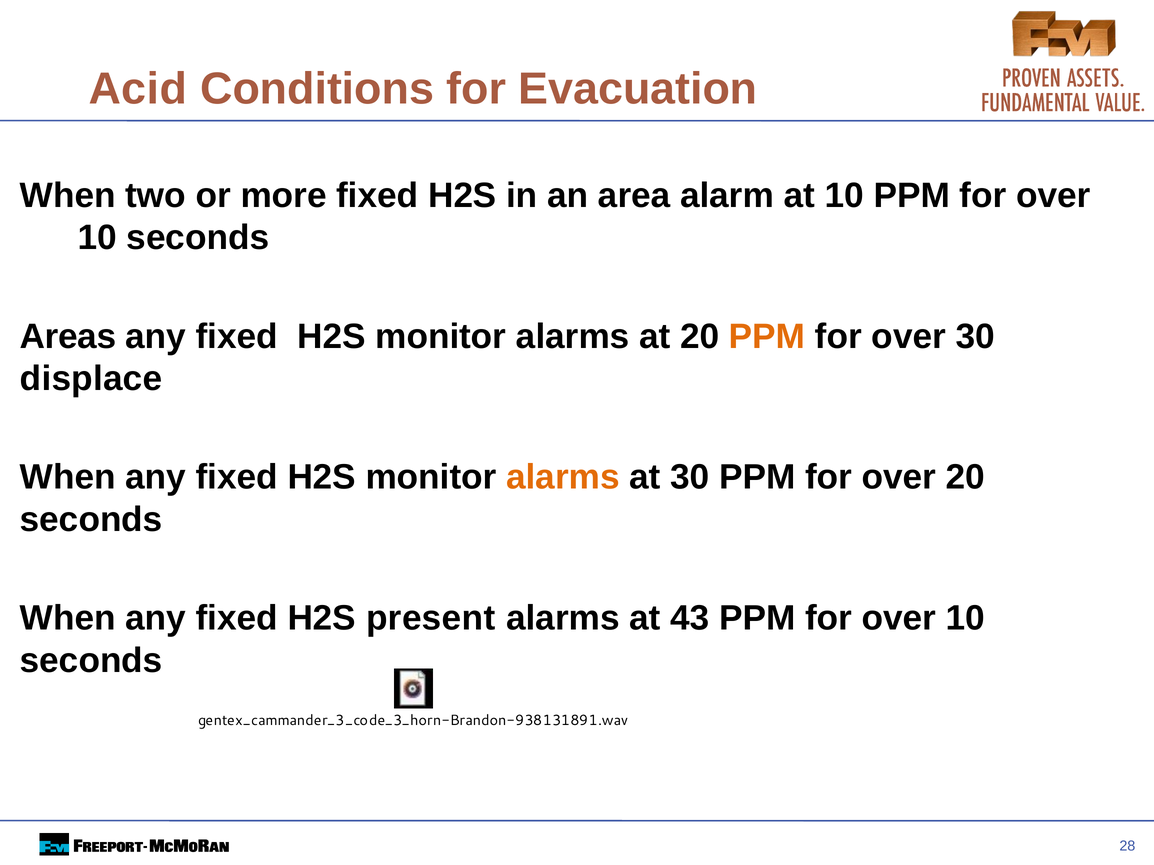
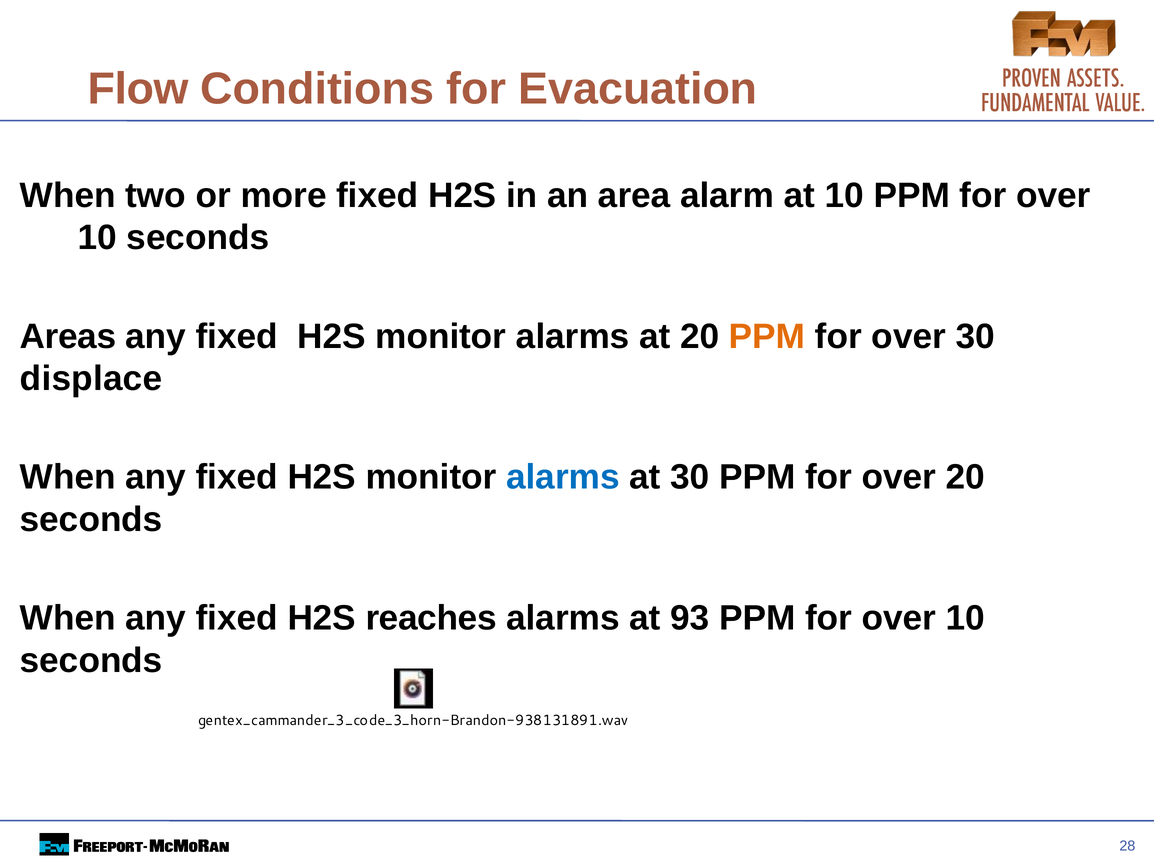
Acid: Acid -> Flow
alarms at (563, 478) colour: orange -> blue
present: present -> reaches
43: 43 -> 93
